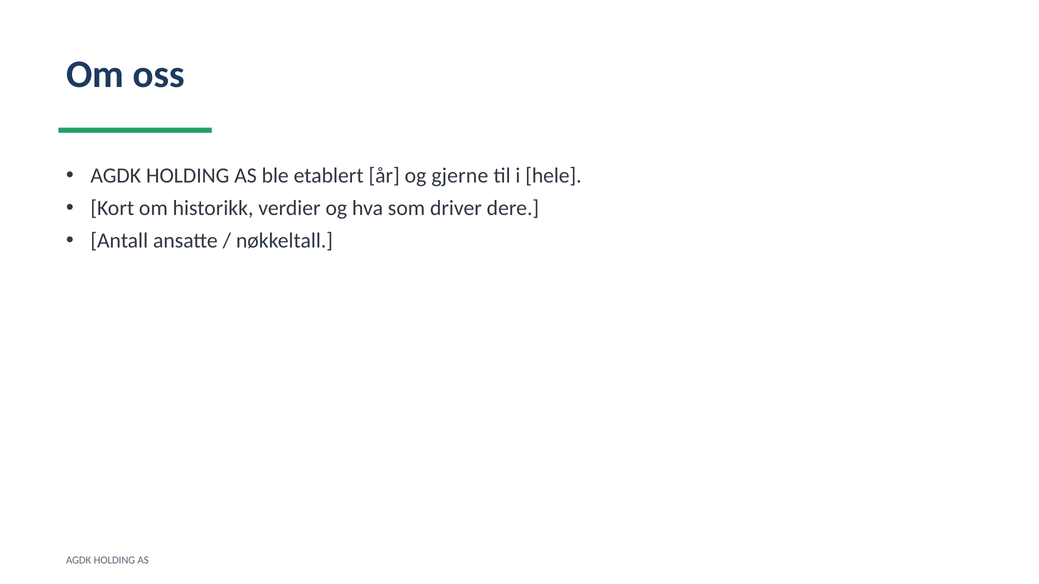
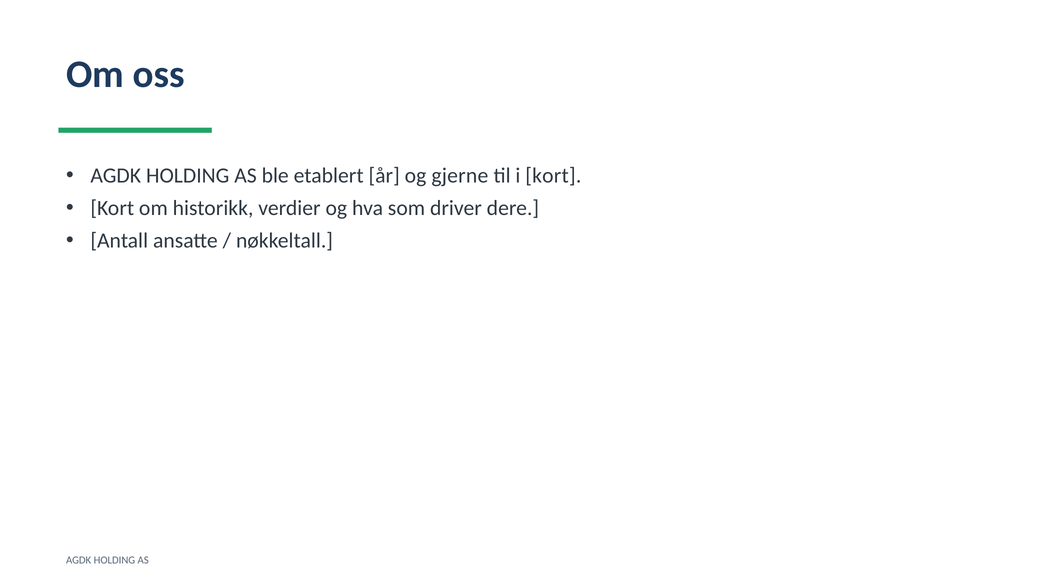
i hele: hele -> kort
